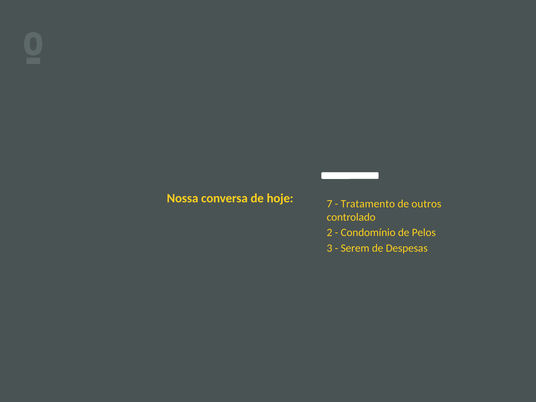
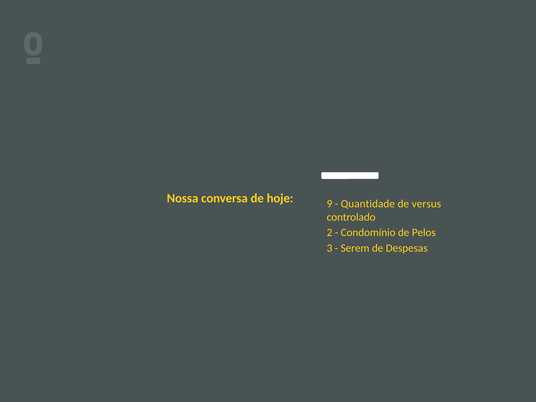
7: 7 -> 9
Tratamento: Tratamento -> Quantidade
outros: outros -> versus
